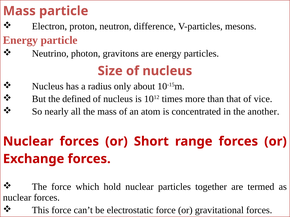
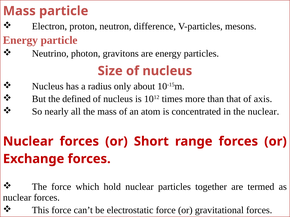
vice: vice -> axis
the another: another -> nuclear
